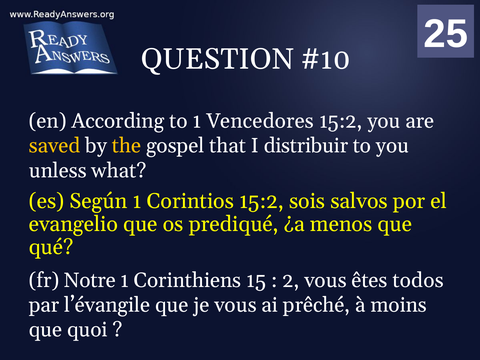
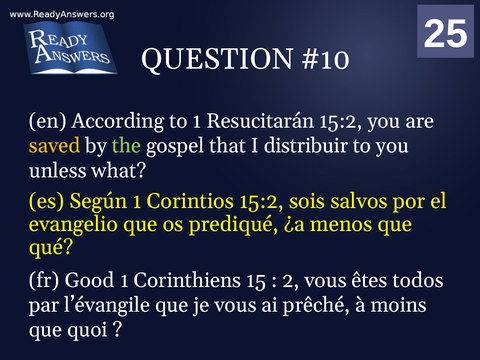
Vencedores: Vencedores -> Resucitarán
the colour: yellow -> light green
Notre: Notre -> Good
